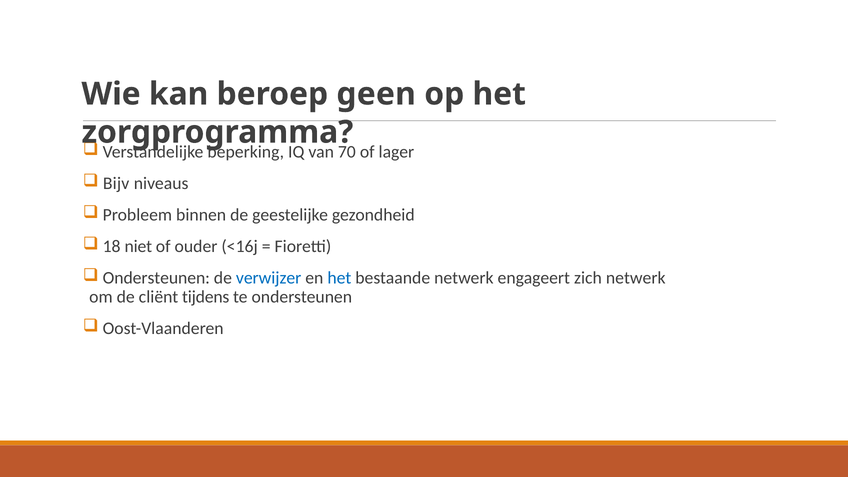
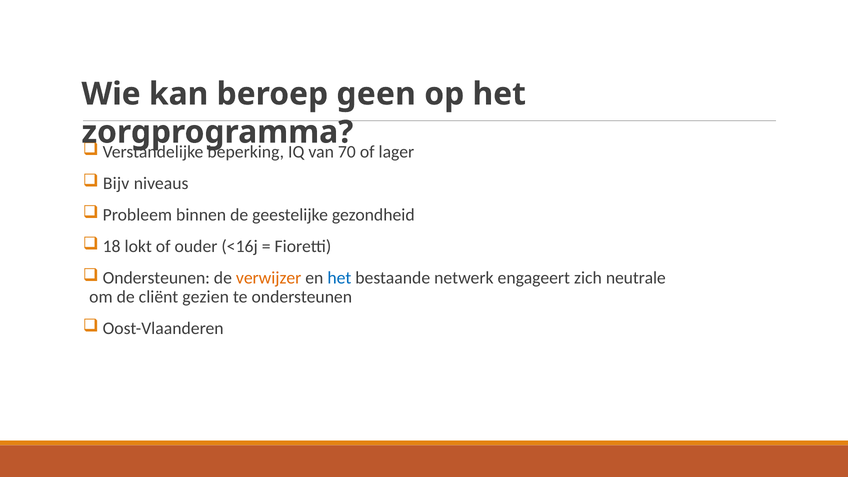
niet: niet -> lokt
verwijzer colour: blue -> orange
zich netwerk: netwerk -> neutrale
tijdens: tijdens -> gezien
